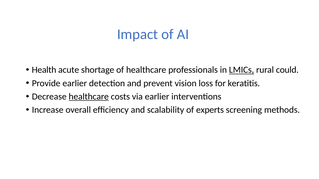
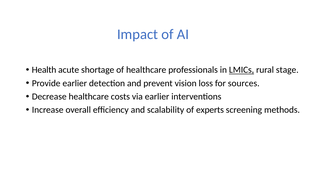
could: could -> stage
keratitis: keratitis -> sources
healthcare at (89, 97) underline: present -> none
